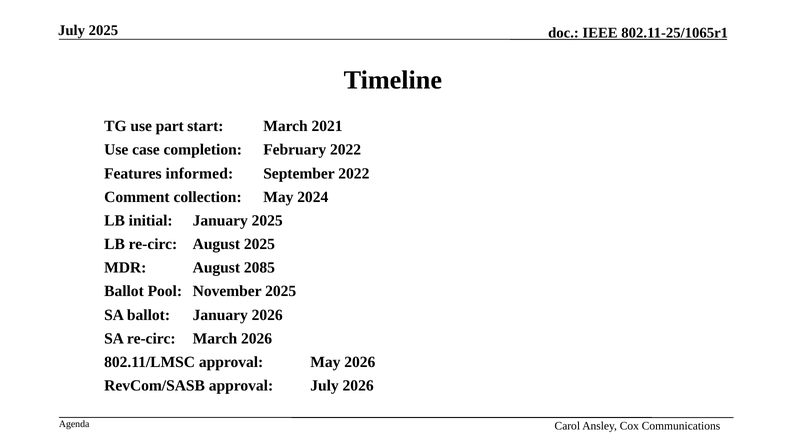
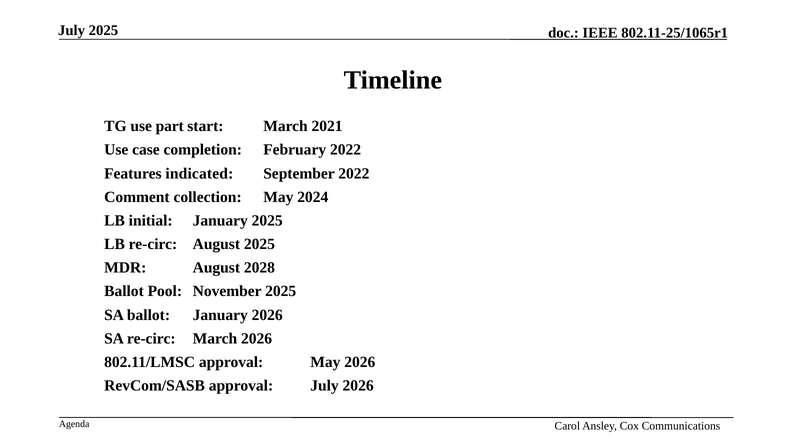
informed: informed -> indicated
2085: 2085 -> 2028
